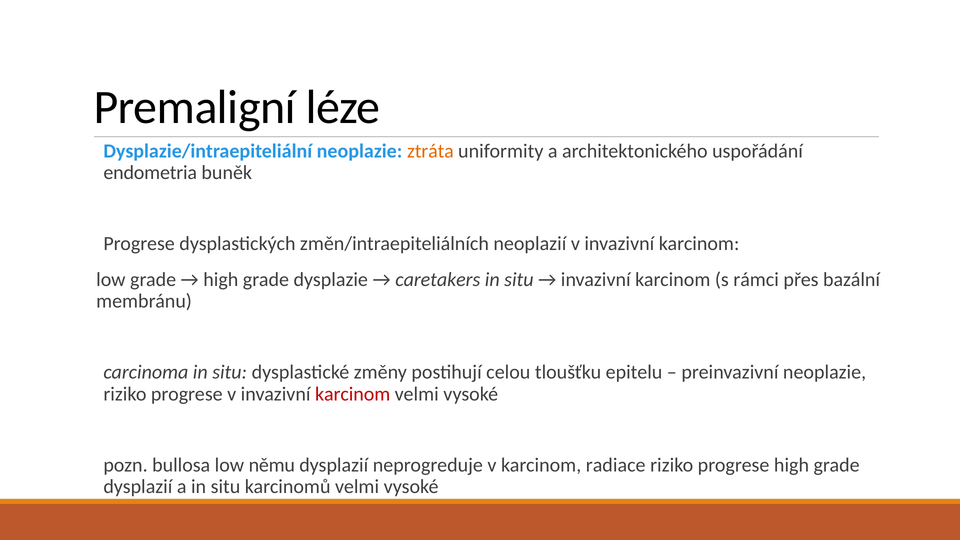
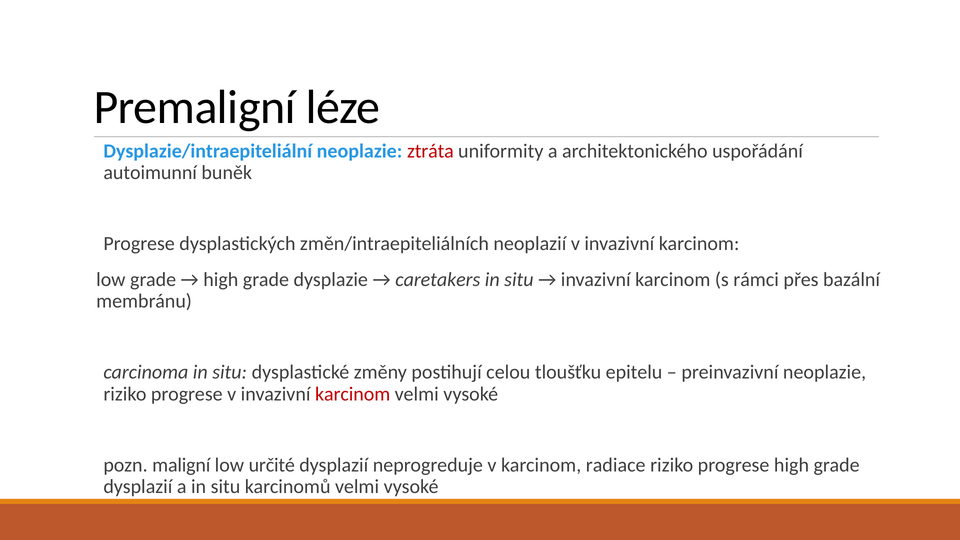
ztráta colour: orange -> red
endometria: endometria -> autoimunní
bullosa: bullosa -> maligní
němu: němu -> určité
